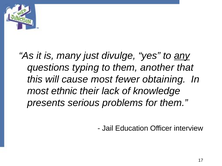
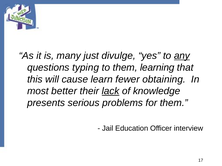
another: another -> learning
cause most: most -> learn
ethnic: ethnic -> better
lack underline: none -> present
